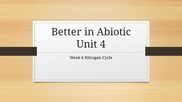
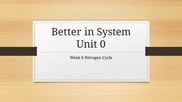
Abiotic: Abiotic -> System
4: 4 -> 0
